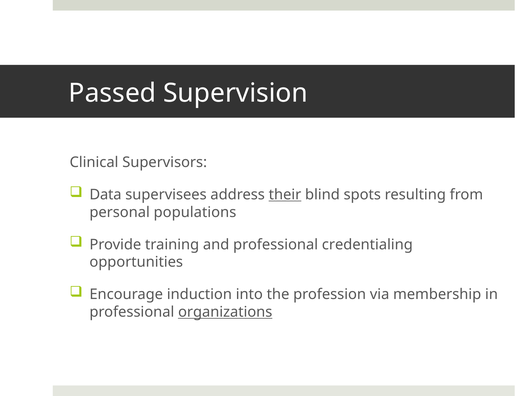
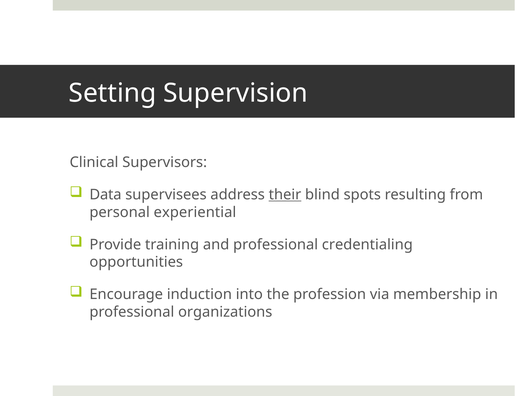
Passed: Passed -> Setting
populations: populations -> experiential
organizations underline: present -> none
